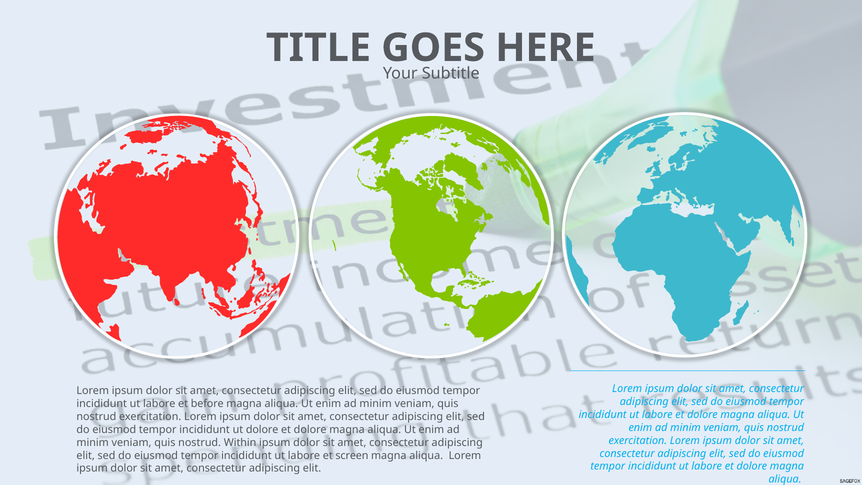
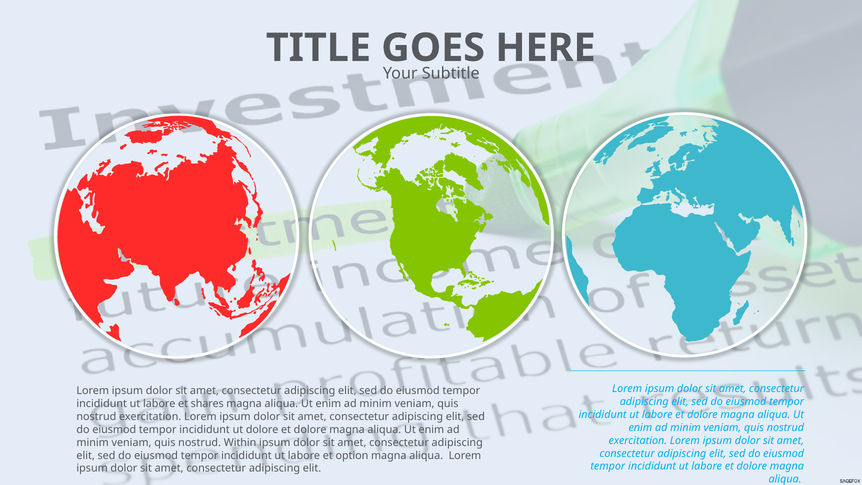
before: before -> shares
screen: screen -> option
